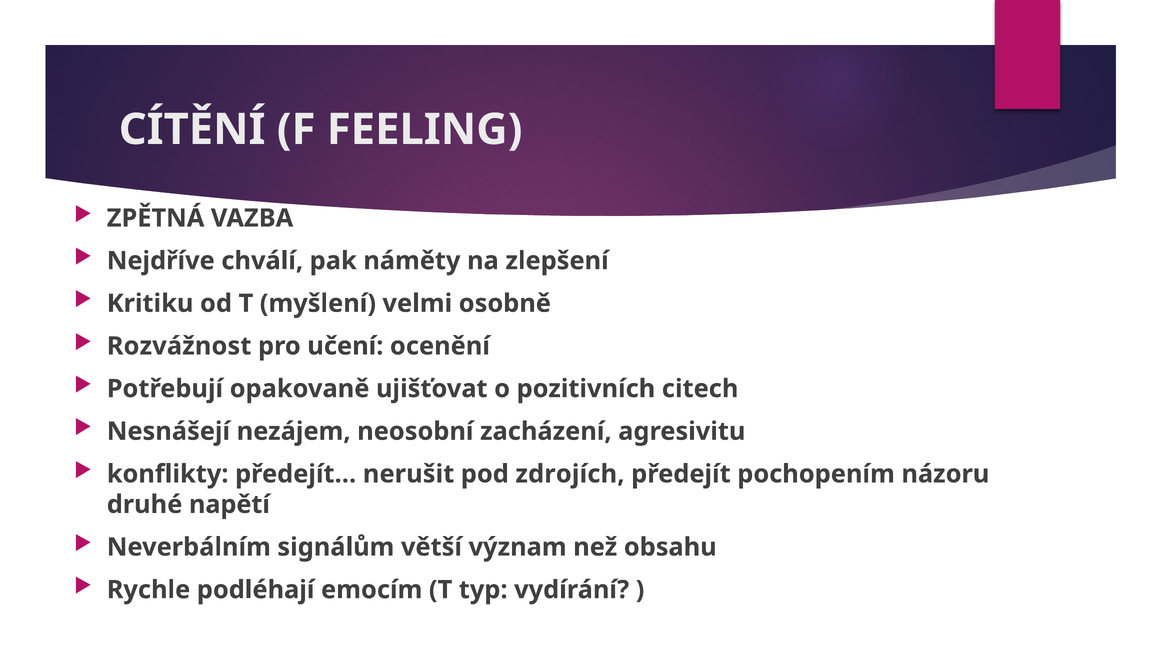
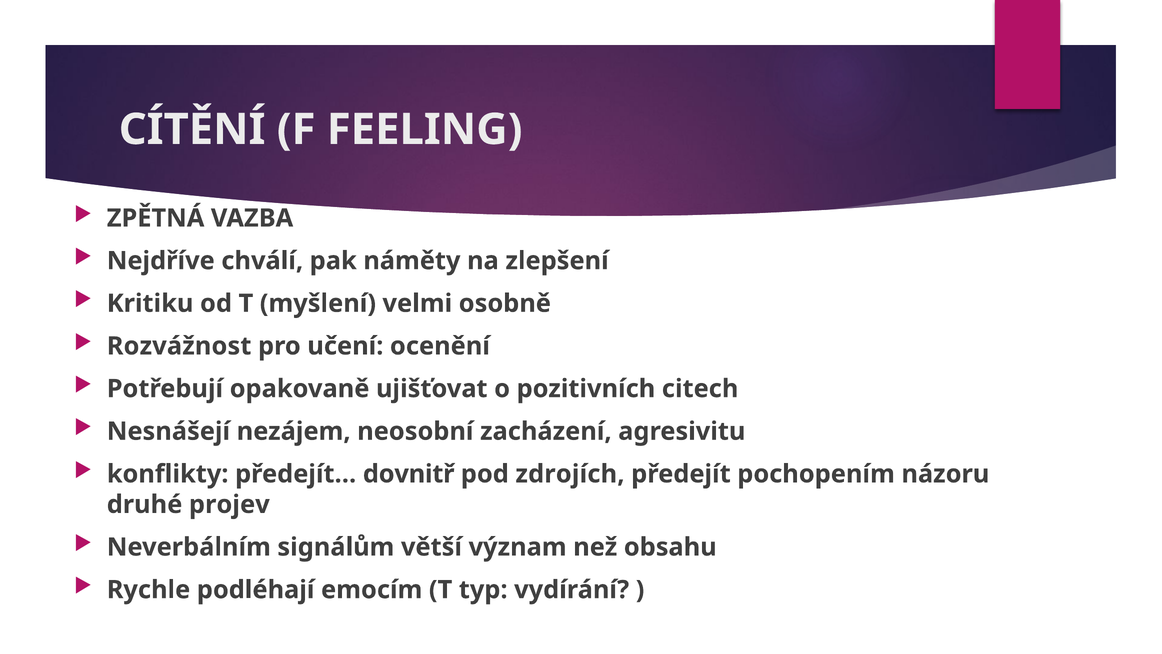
nerušit: nerušit -> dovnitř
napětí: napětí -> projev
